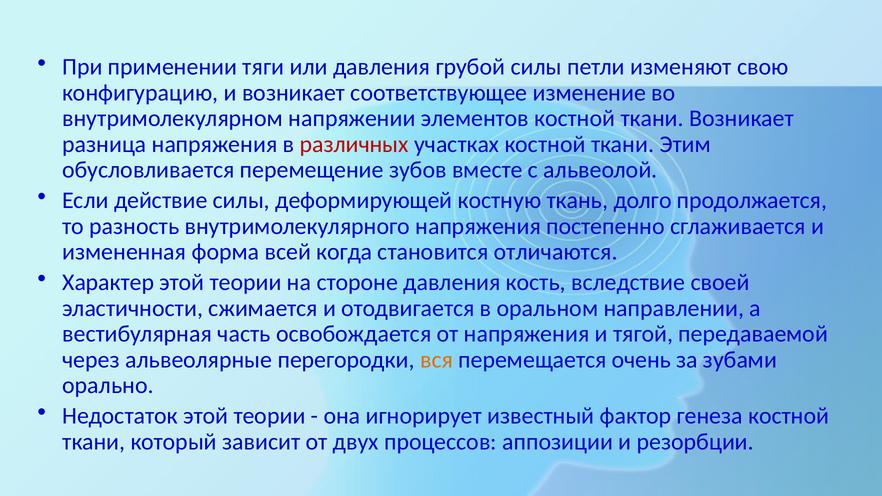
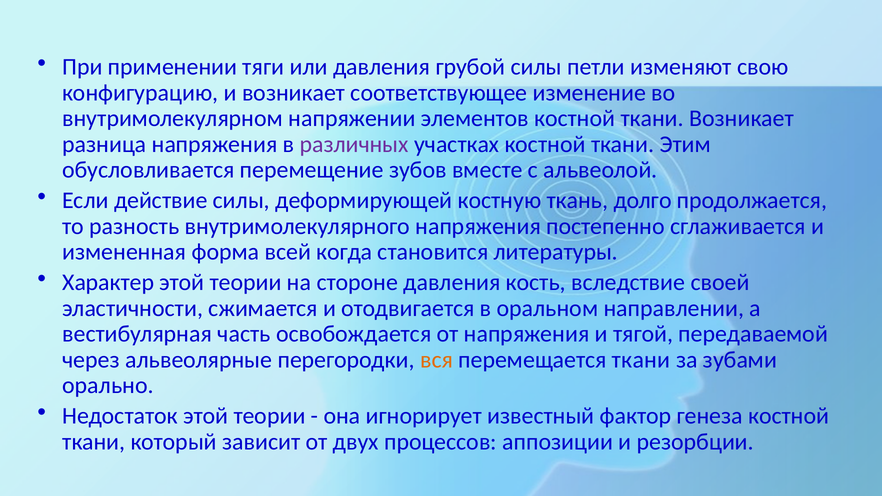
различных colour: red -> purple
отличаются: отличаются -> литературы
перемещается очень: очень -> ткани
